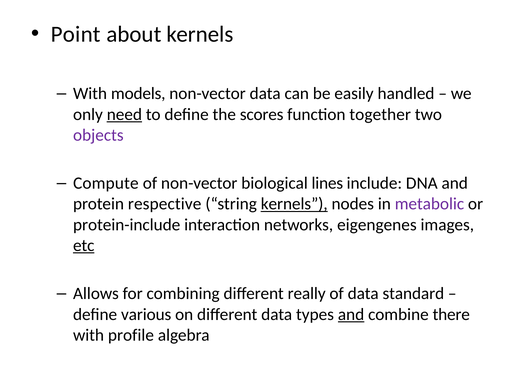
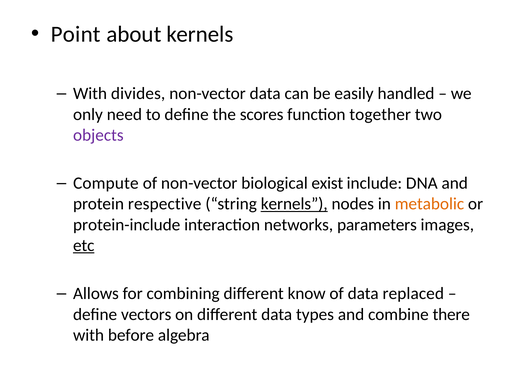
models: models -> divides
need underline: present -> none
lines: lines -> exist
metabolic colour: purple -> orange
eigengenes: eigengenes -> parameters
really: really -> know
standard: standard -> replaced
various: various -> vectors
and at (351, 314) underline: present -> none
profile: profile -> before
